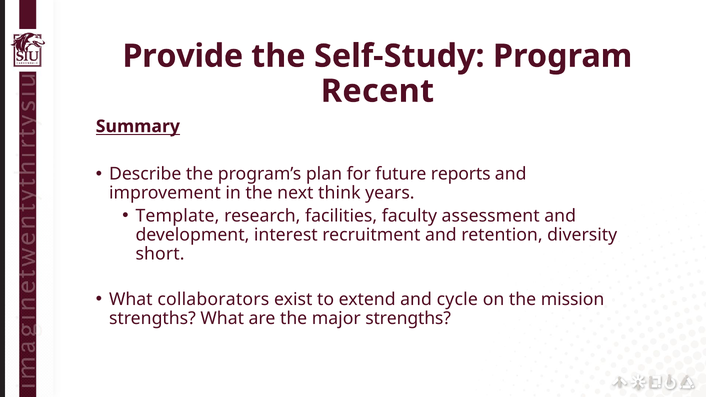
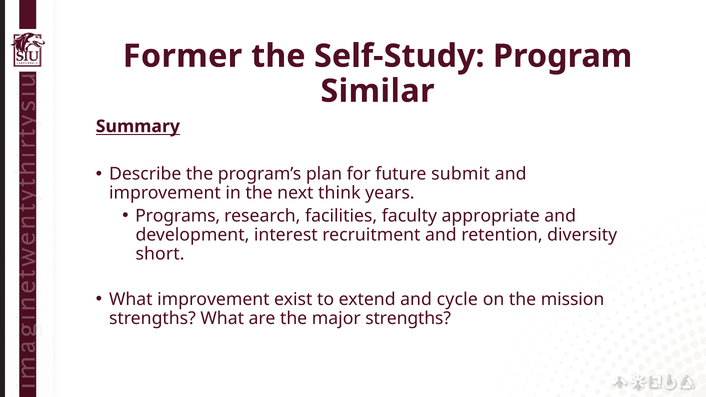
Provide: Provide -> Former
Recent: Recent -> Similar
reports: reports -> submit
Template: Template -> Programs
assessment: assessment -> appropriate
What collaborators: collaborators -> improvement
